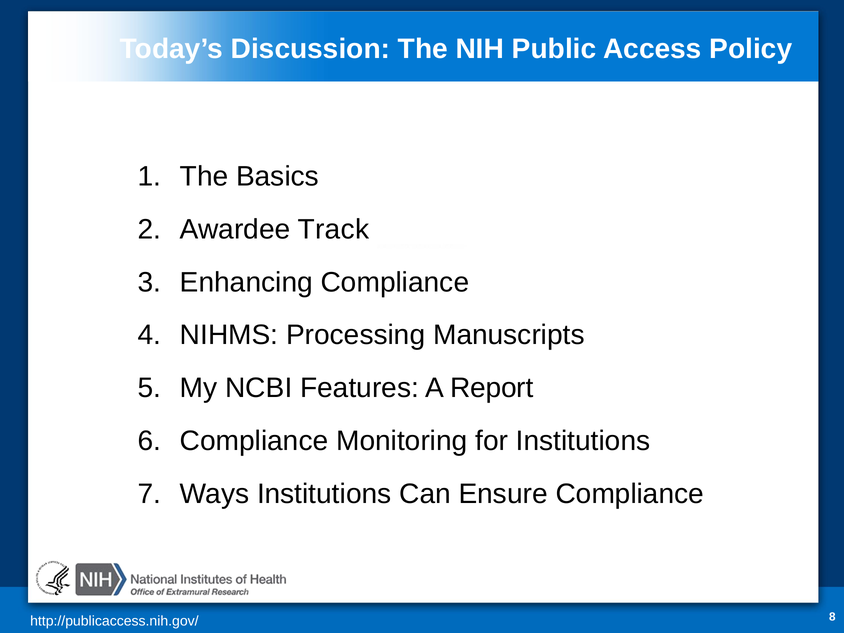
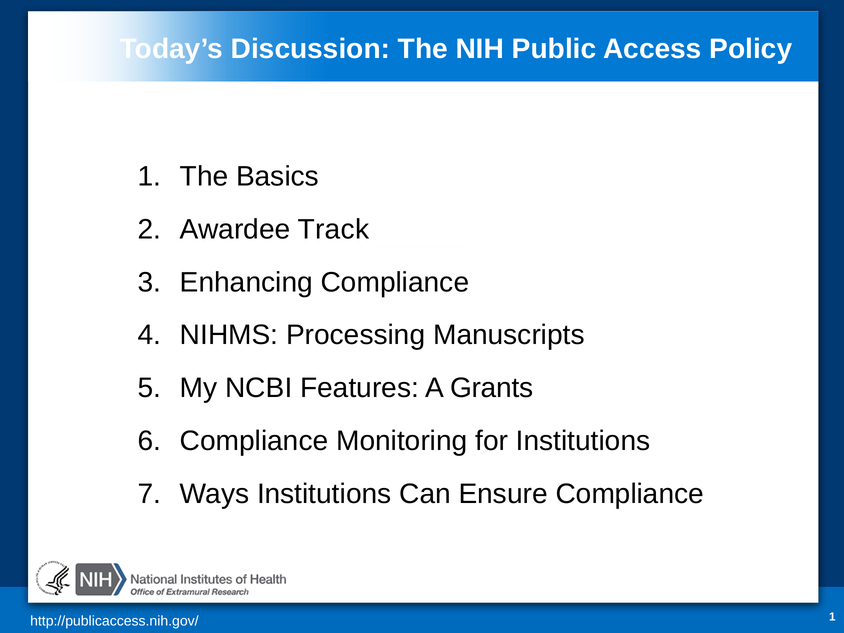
Report: Report -> Grants
8 at (832, 617): 8 -> 1
